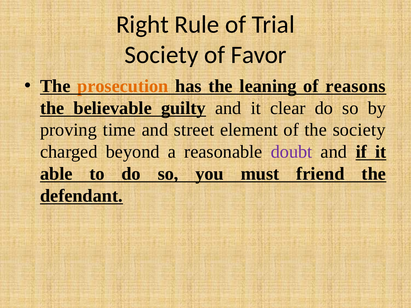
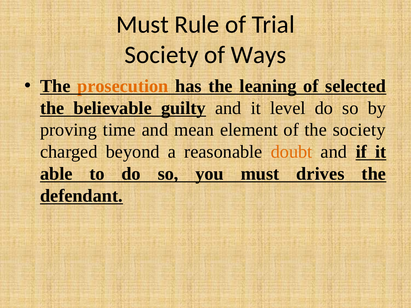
Right at (142, 25): Right -> Must
Favor: Favor -> Ways
reasons: reasons -> selected
clear: clear -> level
street: street -> mean
doubt colour: purple -> orange
friend: friend -> drives
